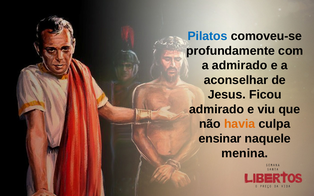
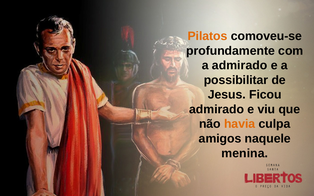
Pilatos colour: blue -> orange
aconselhar: aconselhar -> possibilitar
ensinar: ensinar -> amigos
